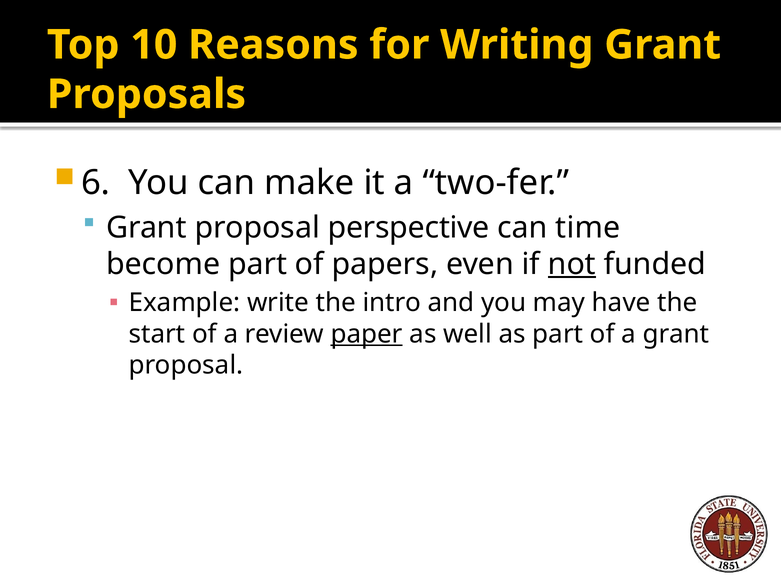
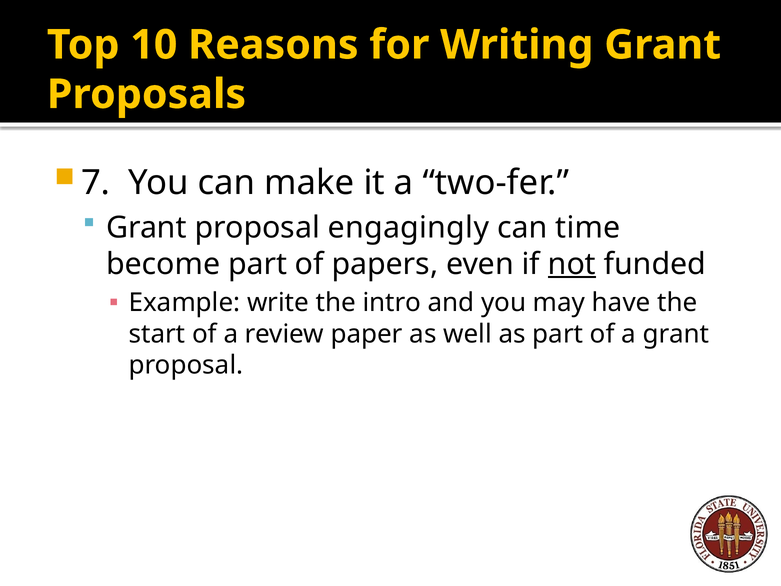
6: 6 -> 7
perspective: perspective -> engagingly
paper underline: present -> none
